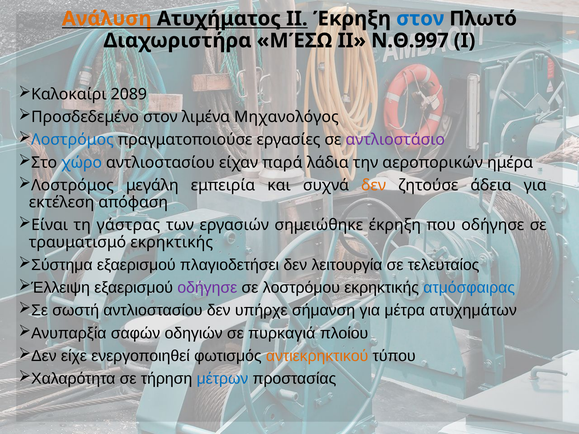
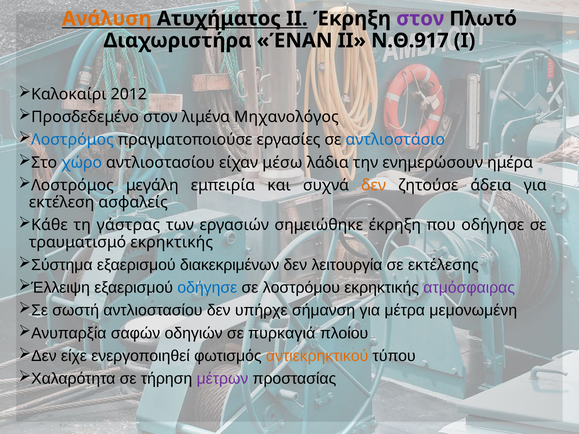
στον at (420, 19) colour: blue -> purple
ΜΈΣΩ: ΜΈΣΩ -> ΈΝΑΝ
Ν.Θ.997: Ν.Θ.997 -> Ν.Θ.917
2089: 2089 -> 2012
αντλιοστάσιο colour: purple -> blue
παρά: παρά -> μέσω
αεροπορικών: αεροπορικών -> ενημερώσουν
απόφαση: απόφαση -> ασφαλείς
Είναι: Είναι -> Κάθε
πλαγιοδετήσει: πλαγιοδετήσει -> διακεκριμένων
τελευταίος: τελευταίος -> εκτέλεσης
οδήγησε at (207, 288) colour: purple -> blue
ατμόσφαιρας colour: blue -> purple
ατυχημάτων: ατυχημάτων -> μεμονωμένη
μέτρων colour: blue -> purple
